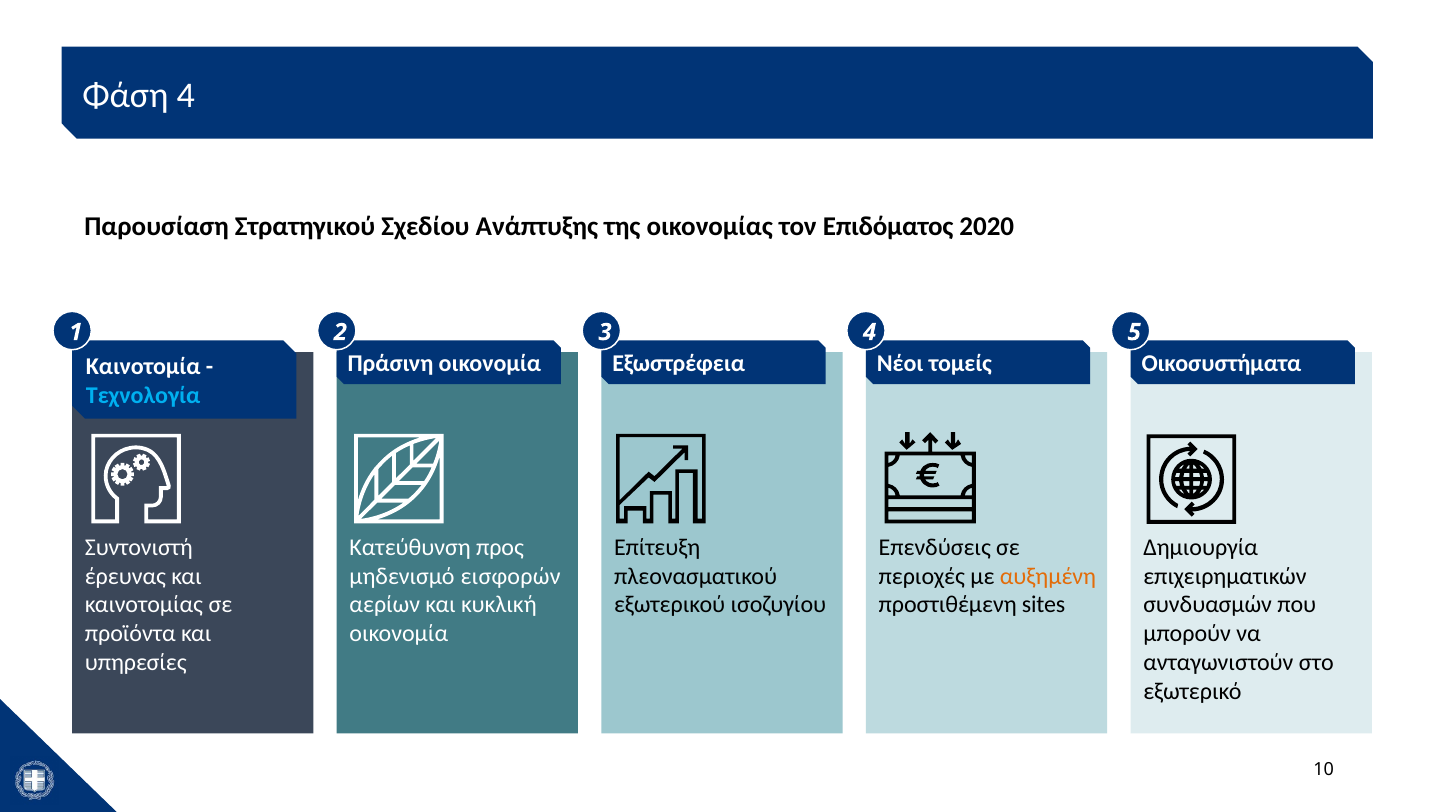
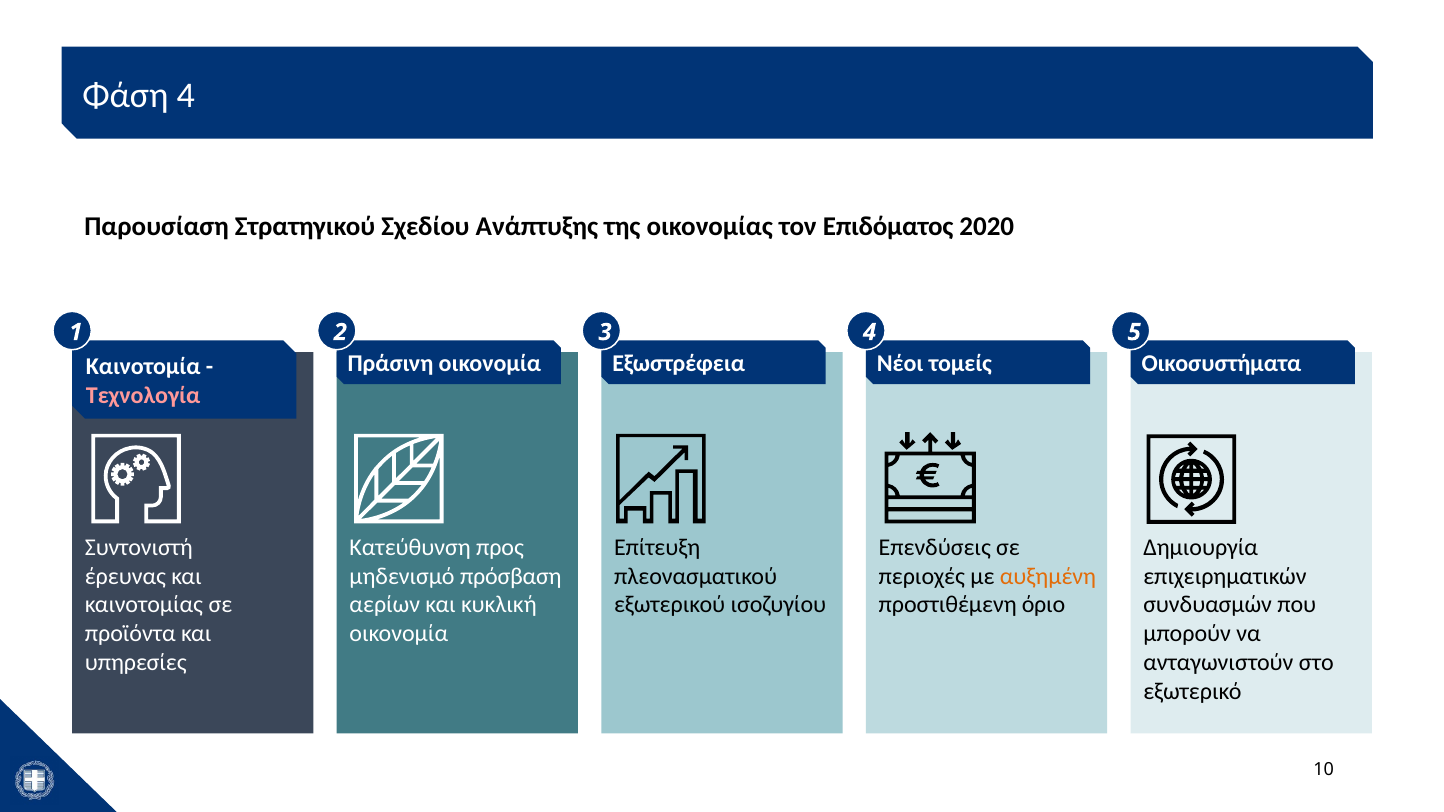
Τεχνολογία colour: light blue -> pink
εισφορών: εισφορών -> πρόσβαση
sites: sites -> όριο
